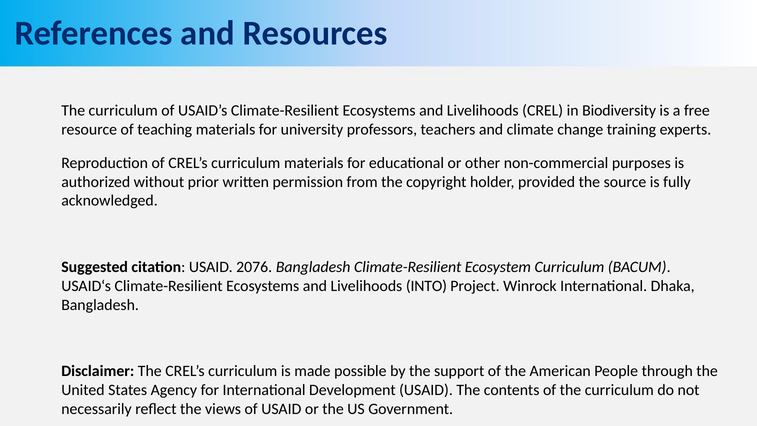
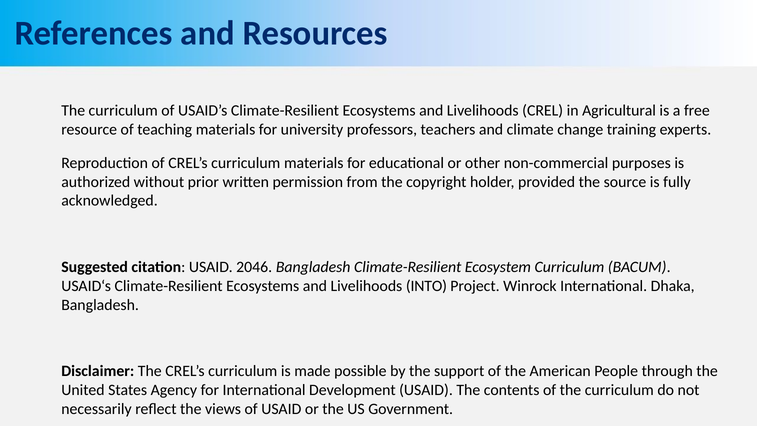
Biodiversity: Biodiversity -> Agricultural
2076: 2076 -> 2046
